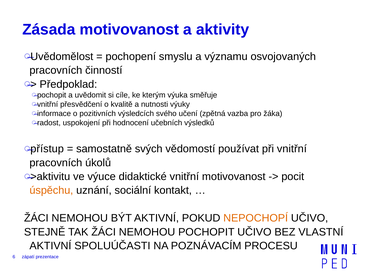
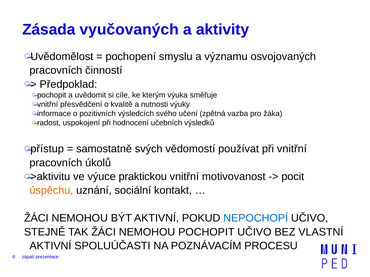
Zásada motivovanost: motivovanost -> vyučovaných
didaktické: didaktické -> praktickou
NEPOCHOPÍ colour: orange -> blue
